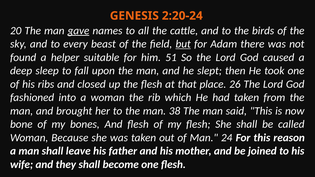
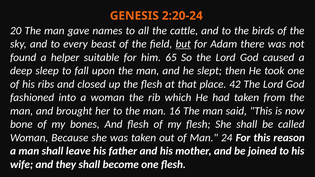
gave underline: present -> none
51: 51 -> 65
26: 26 -> 42
38: 38 -> 16
